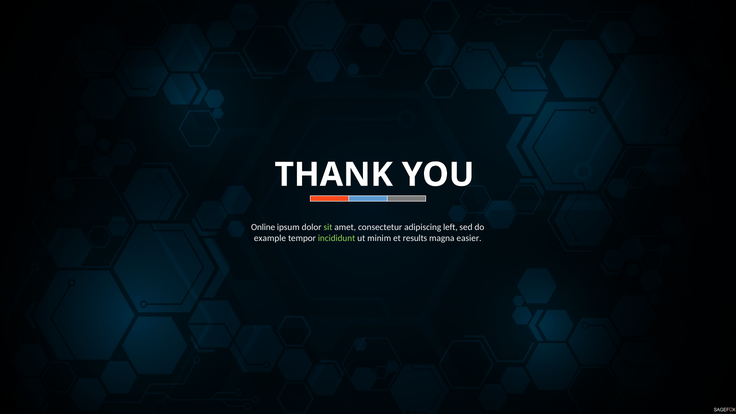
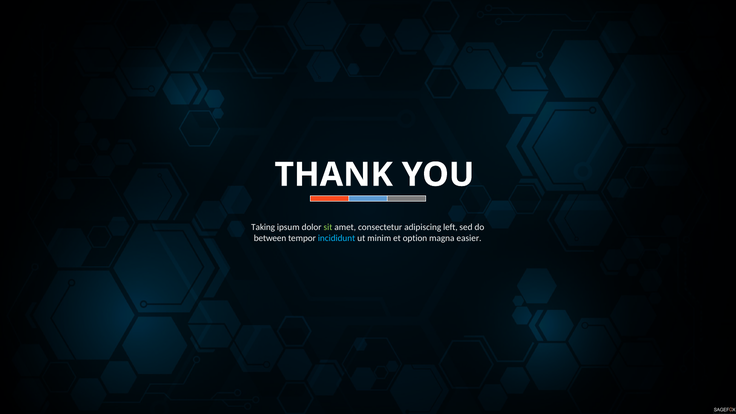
Online: Online -> Taking
example: example -> between
incididunt colour: light green -> light blue
results: results -> option
